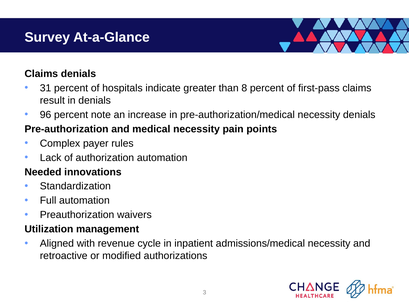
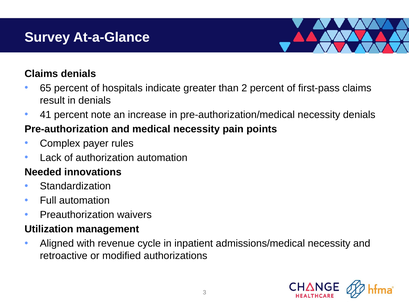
31: 31 -> 65
8: 8 -> 2
96: 96 -> 41
